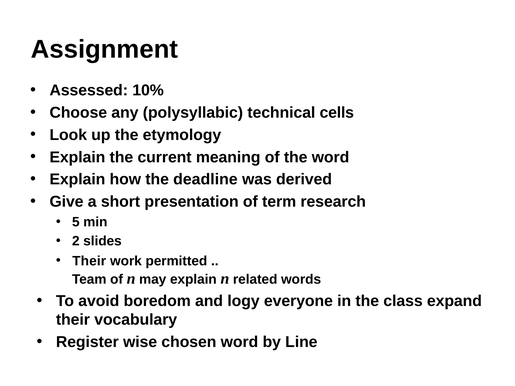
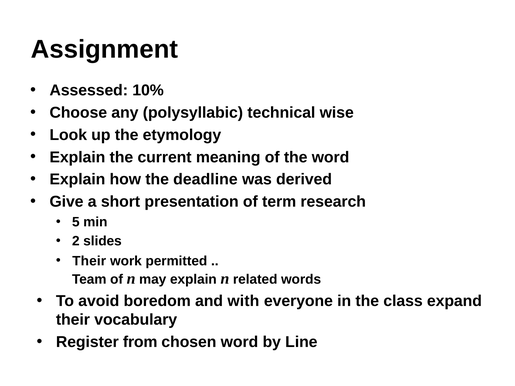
cells: cells -> wise
logy: logy -> with
wise: wise -> from
